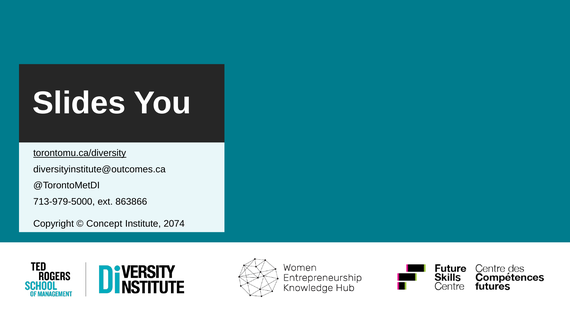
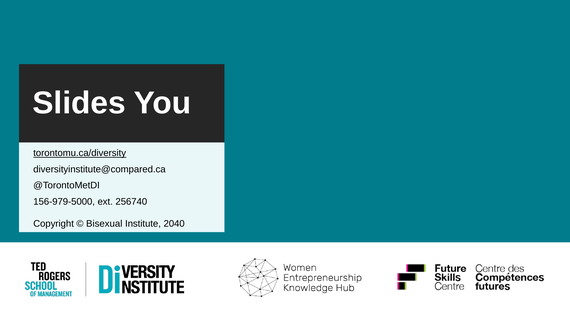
diversityinstitute@outcomes.ca: diversityinstitute@outcomes.ca -> diversityinstitute@compared.ca
713-979-5000: 713-979-5000 -> 156-979-5000
863866: 863866 -> 256740
Concept: Concept -> Bisexual
2074: 2074 -> 2040
